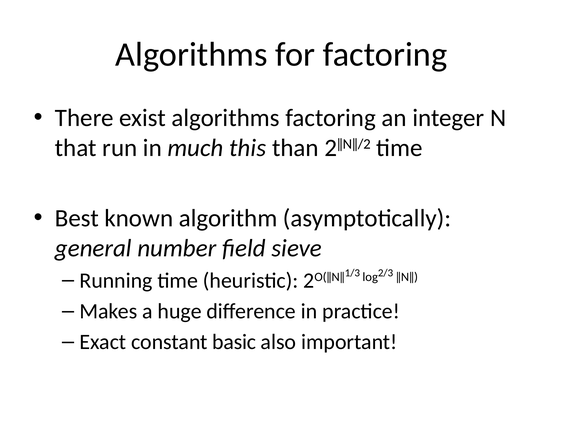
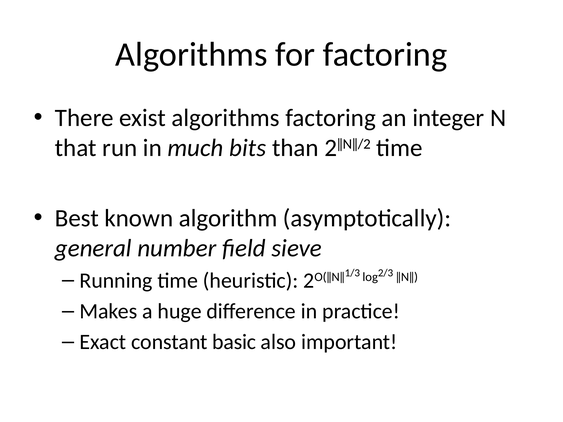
this: this -> bits
